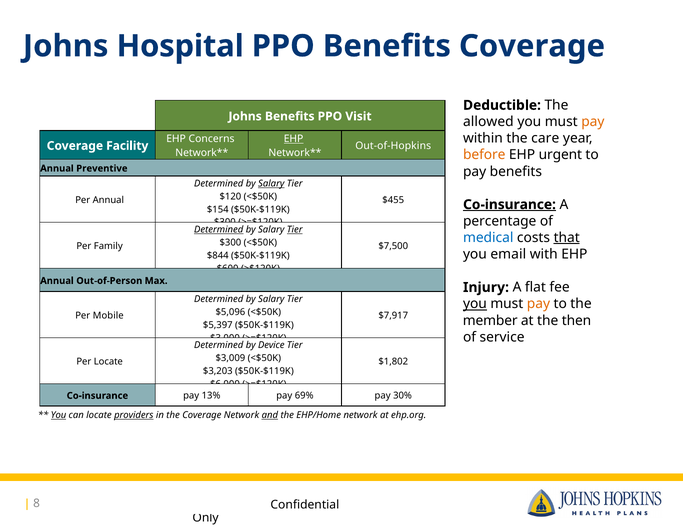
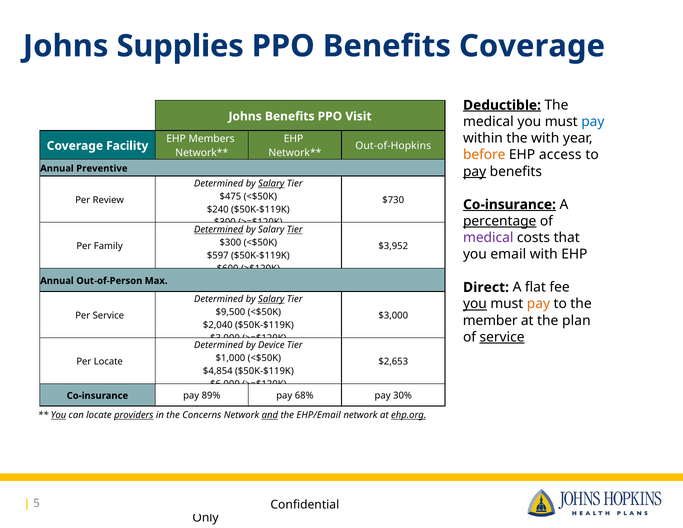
Hospital: Hospital -> Supplies
Deductible underline: none -> present
allowed at (488, 122): allowed -> medical
pay at (593, 122) colour: orange -> blue
the care: care -> with
Concerns: Concerns -> Members
EHP at (294, 139) underline: present -> none
urgent: urgent -> access
pay at (475, 171) underline: none -> present
$120: $120 -> $475
Per Annual: Annual -> Review
$455: $455 -> $730
$154: $154 -> $240
percentage underline: none -> present
medical at (488, 238) colour: blue -> purple
that underline: present -> none
$7,500: $7,500 -> $3,952
$844: $844 -> $597
Injury: Injury -> Direct
Salary at (271, 299) underline: none -> present
$5,096: $5,096 -> $9,500
Per Mobile: Mobile -> Service
$7,917 at (393, 315): $7,917 -> $3,000
then: then -> plan
$5,397: $5,397 -> $2,040
service at (502, 337) underline: none -> present
$3,009: $3,009 -> $1,000
$1,802: $1,802 -> $2,653
$3,203: $3,203 -> $4,854
13%: 13% -> 89%
69%: 69% -> 68%
the Coverage: Coverage -> Concerns
EHP/Home: EHP/Home -> EHP/Email
ehp.org underline: none -> present
8: 8 -> 5
